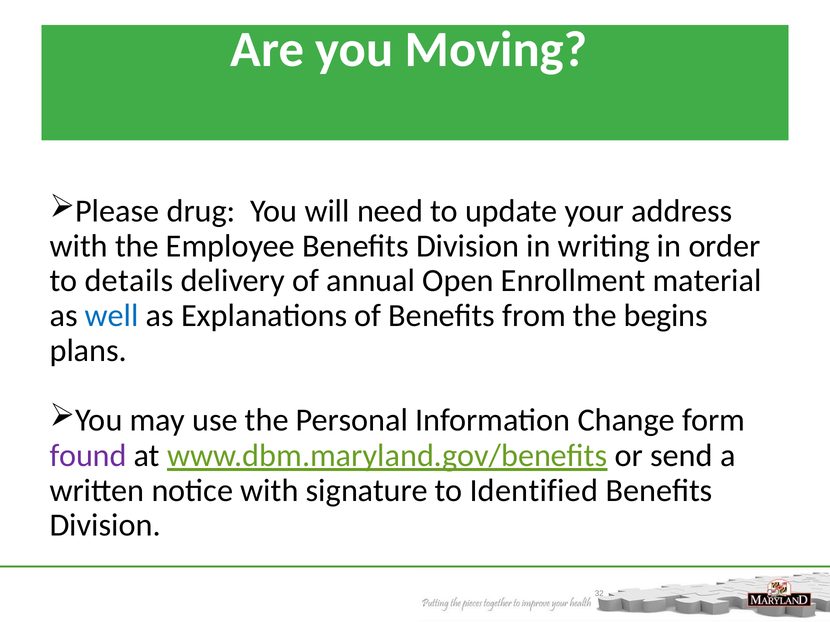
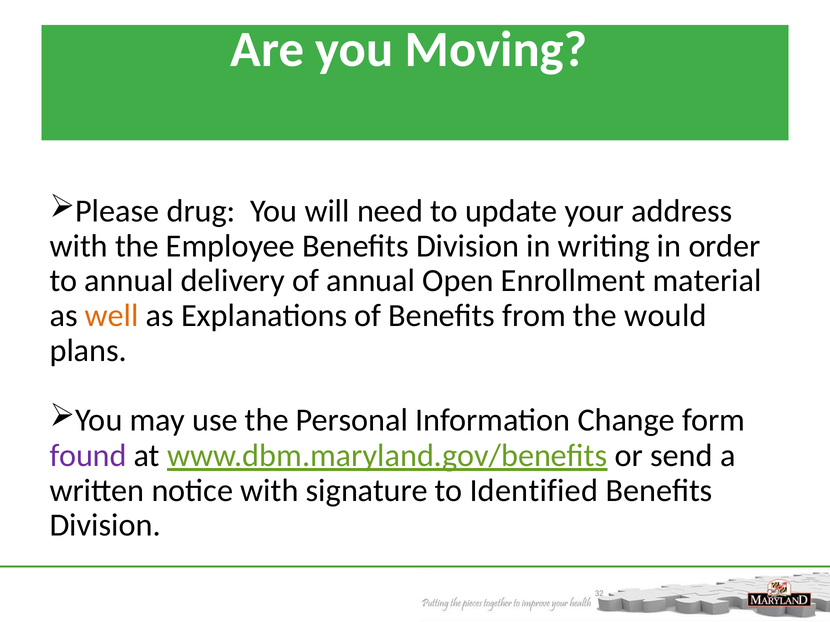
to details: details -> annual
well colour: blue -> orange
begins: begins -> would
